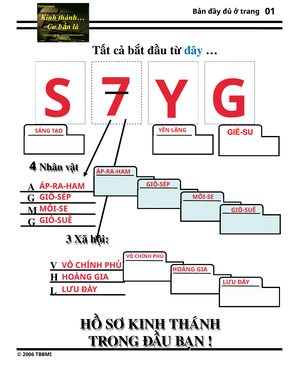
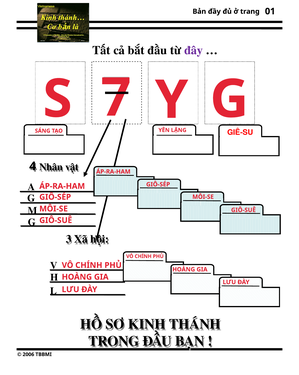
đây colour: blue -> purple
